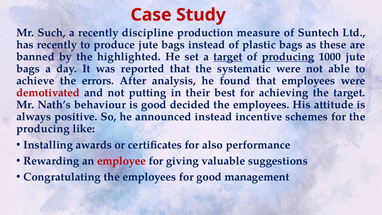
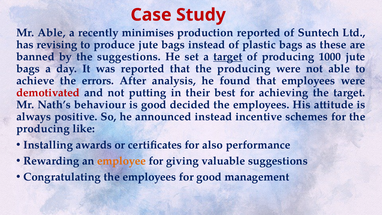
Mr Such: Such -> Able
discipline: discipline -> minimises
production measure: measure -> reported
has recently: recently -> revising
the highlighted: highlighted -> suggestions
producing at (288, 57) underline: present -> none
that the systematic: systematic -> producing
employee colour: red -> orange
